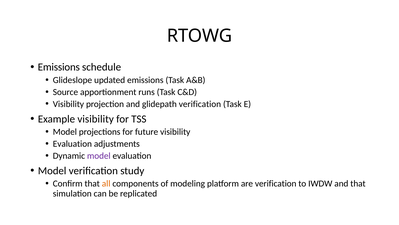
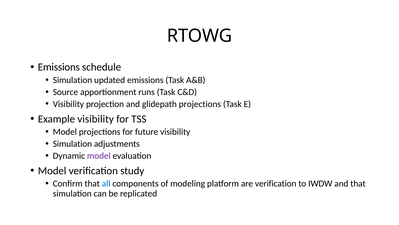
Glideslope at (72, 80): Glideslope -> Simulation
glidepath verification: verification -> projections
Evaluation at (72, 143): Evaluation -> Simulation
all colour: orange -> blue
